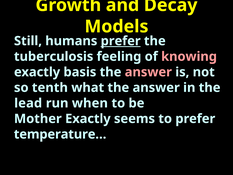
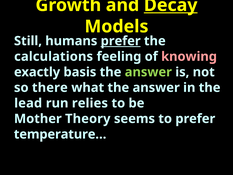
Decay underline: none -> present
tuberculosis: tuberculosis -> calculations
answer at (148, 72) colour: pink -> light green
tenth: tenth -> there
when: when -> relies
Mother Exactly: Exactly -> Theory
